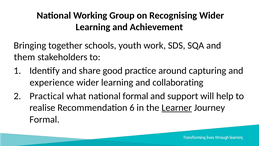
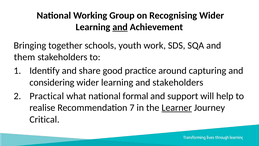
and at (120, 27) underline: none -> present
experience: experience -> considering
and collaborating: collaborating -> stakeholders
6: 6 -> 7
Formal at (44, 119): Formal -> Critical
